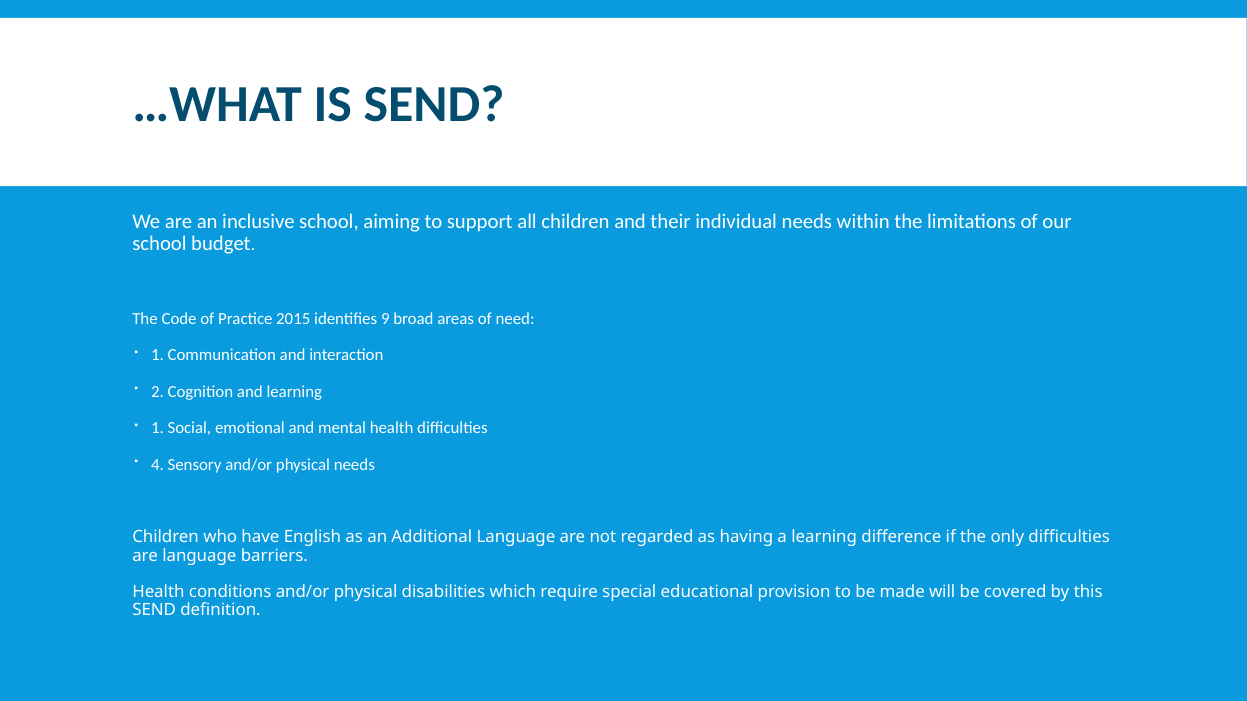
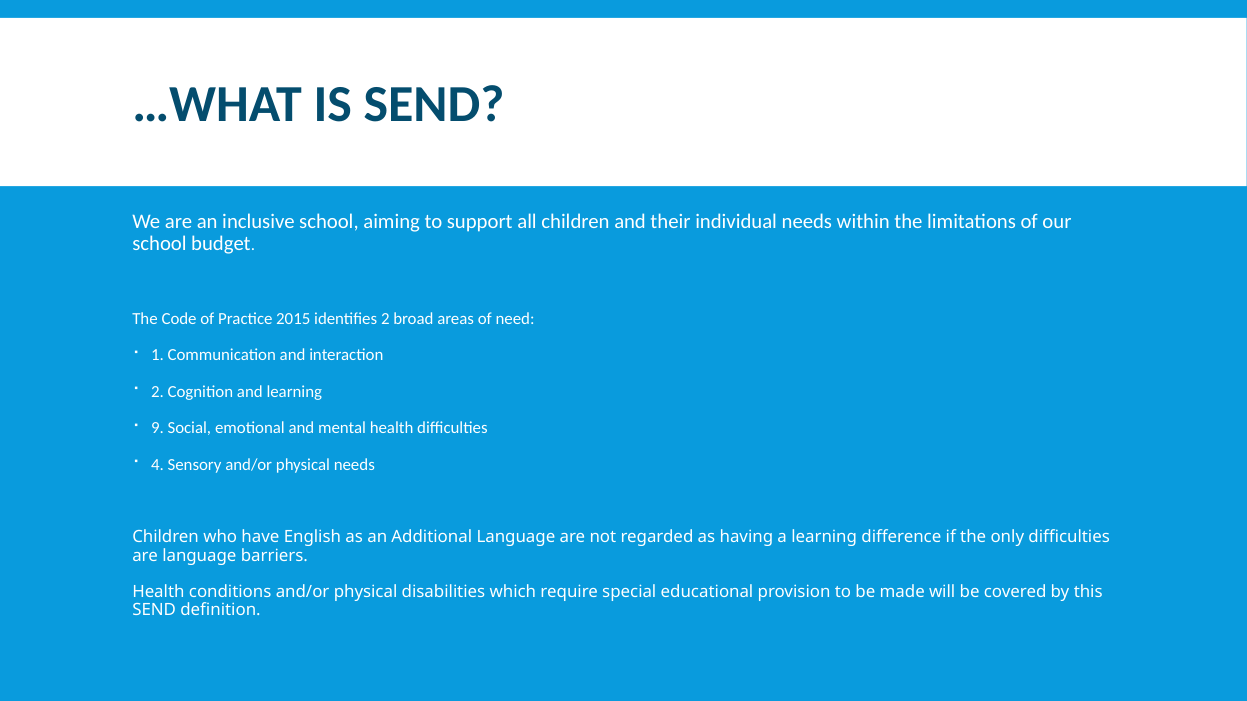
identifies 9: 9 -> 2
1 at (157, 428): 1 -> 9
